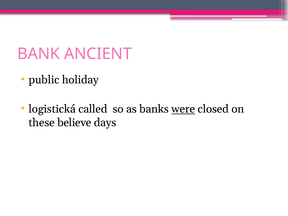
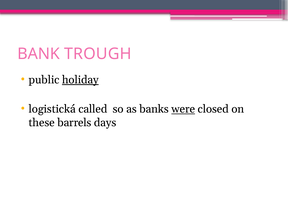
ANCIENT: ANCIENT -> TROUGH
holiday underline: none -> present
believe: believe -> barrels
